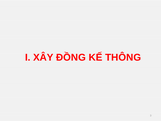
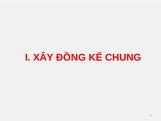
THÔNG: THÔNG -> CHUNG
